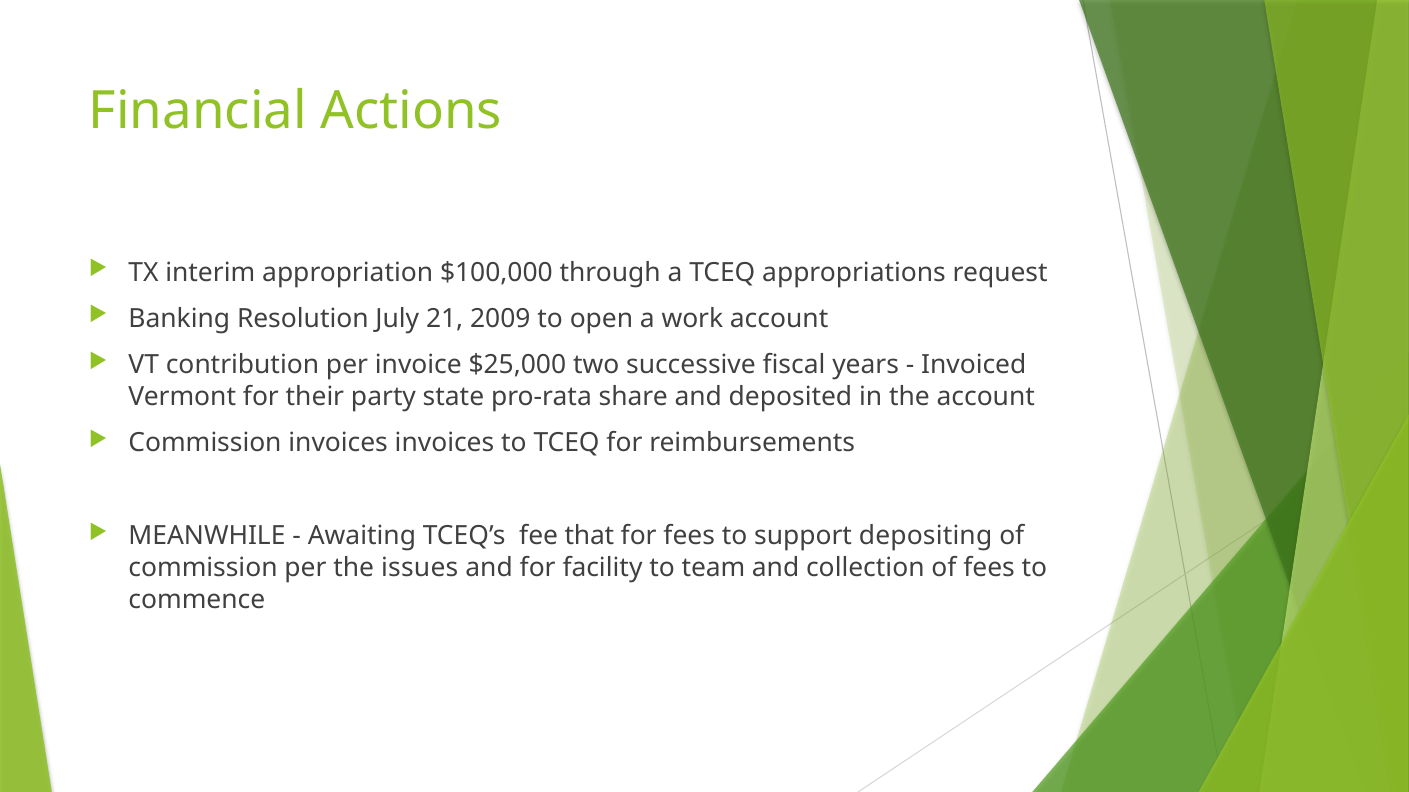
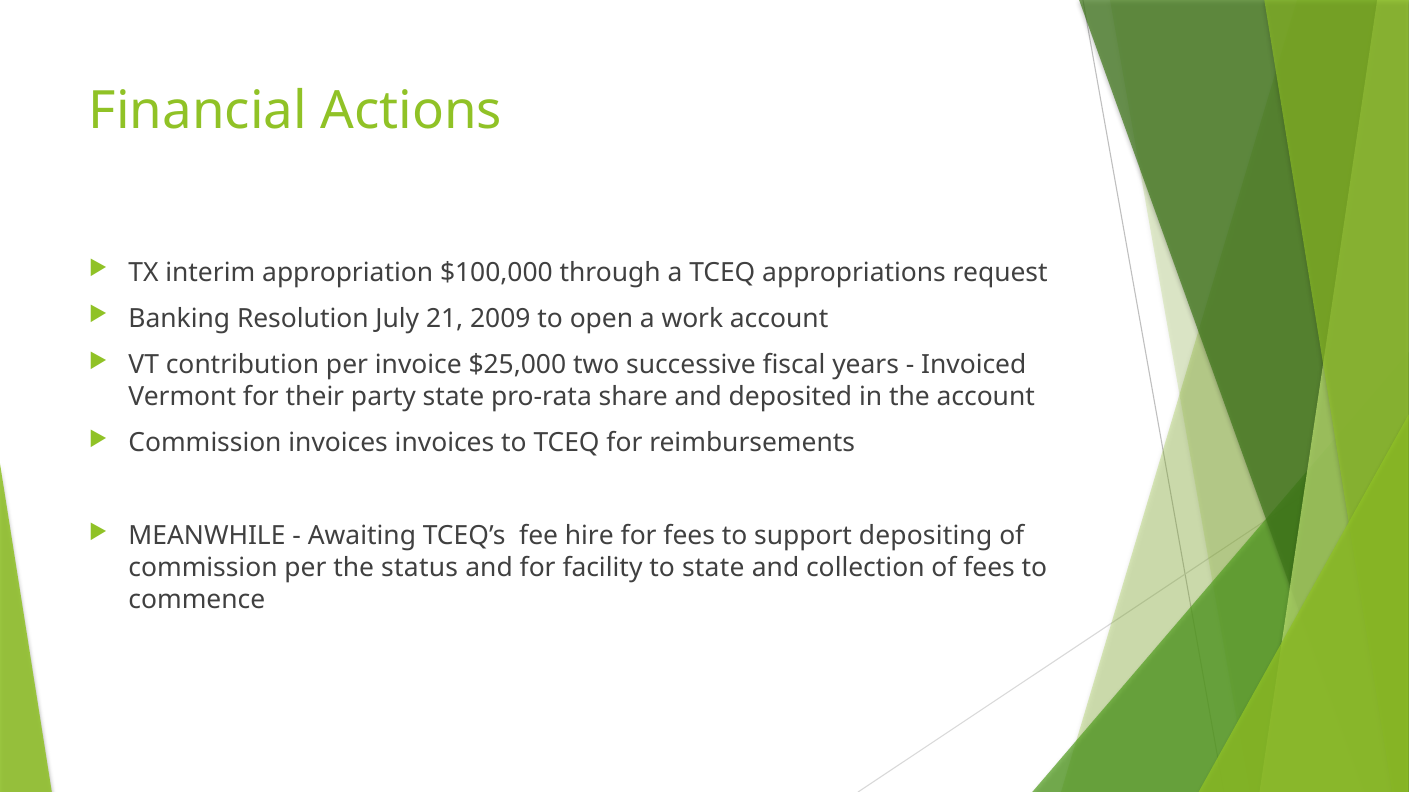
that: that -> hire
issues: issues -> status
to team: team -> state
